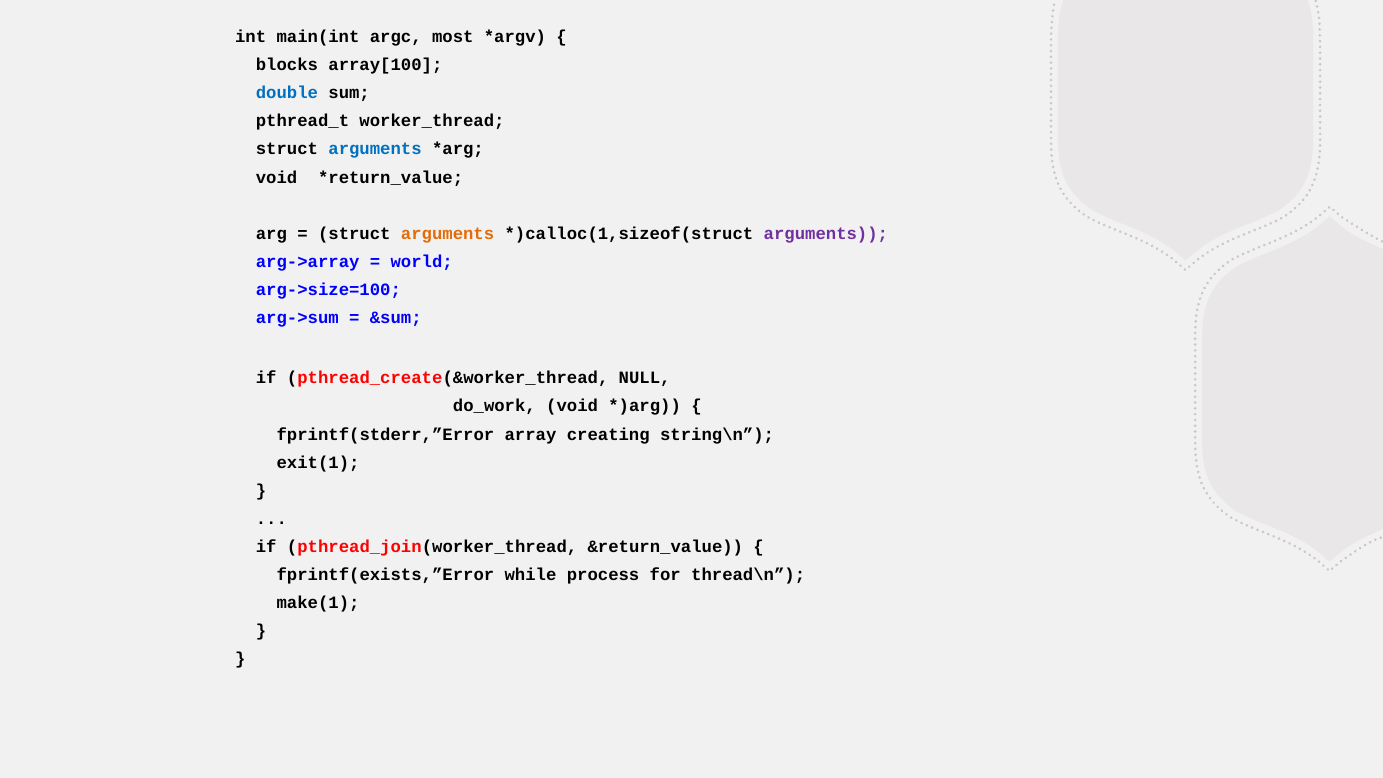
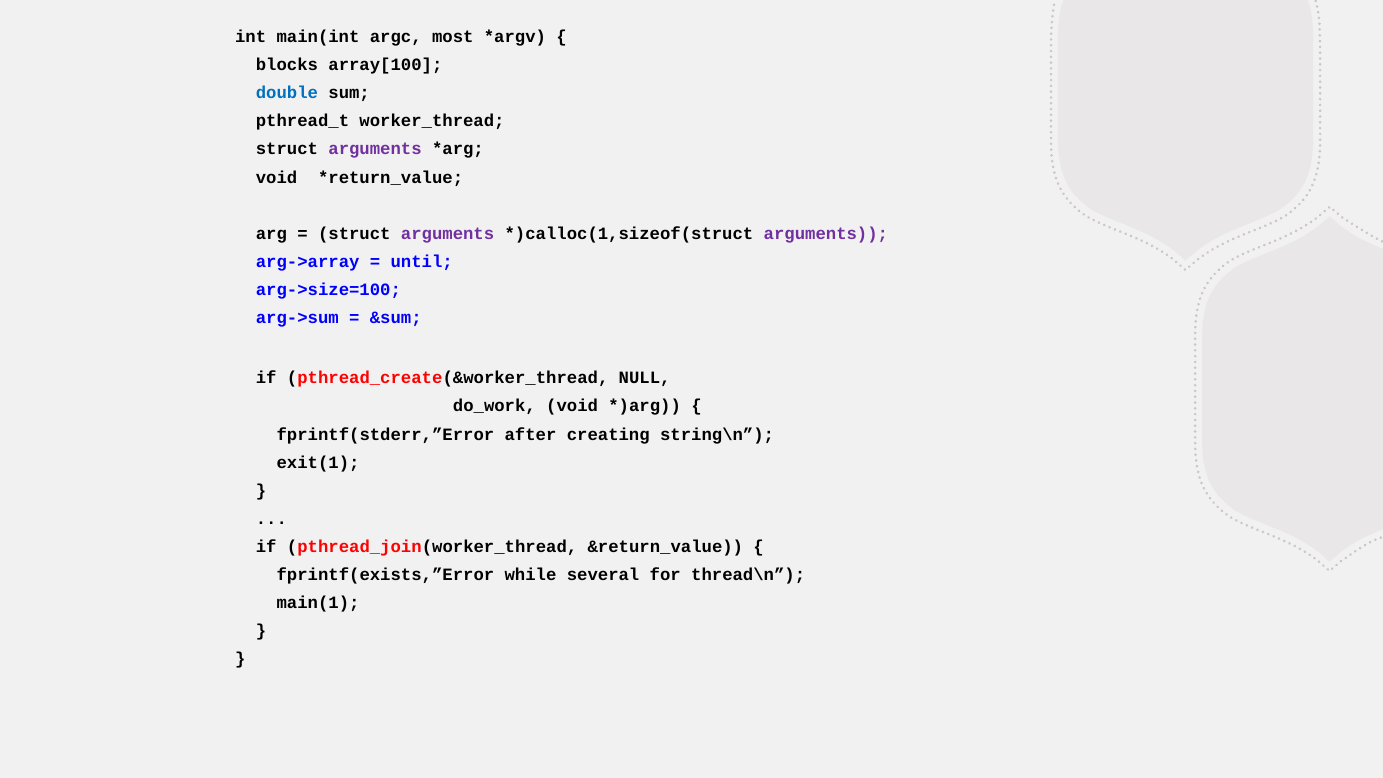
arguments at (375, 149) colour: blue -> purple
arguments at (448, 233) colour: orange -> purple
world: world -> until
array: array -> after
process: process -> several
make(1: make(1 -> main(1
